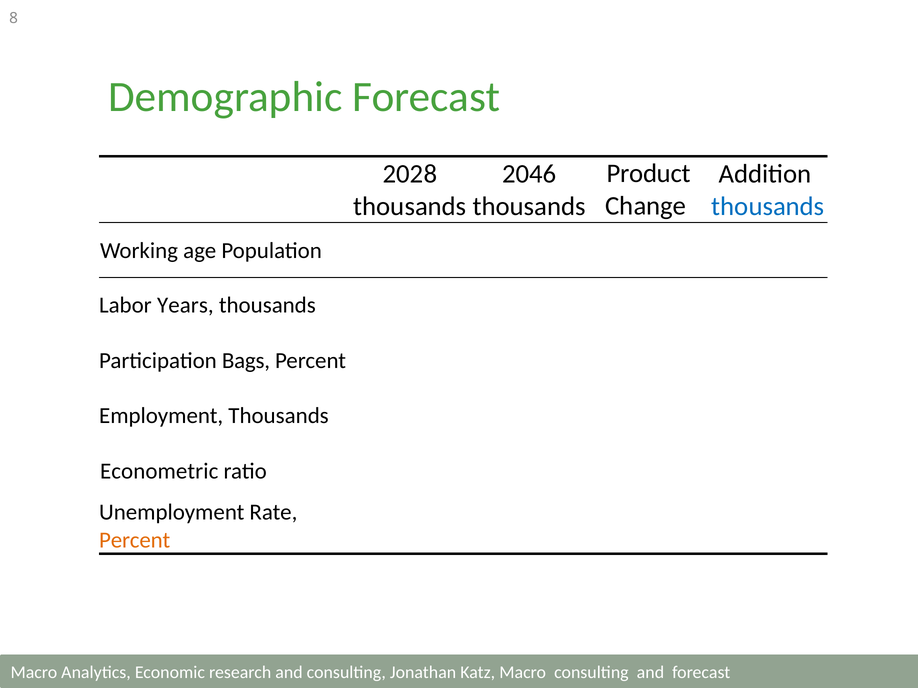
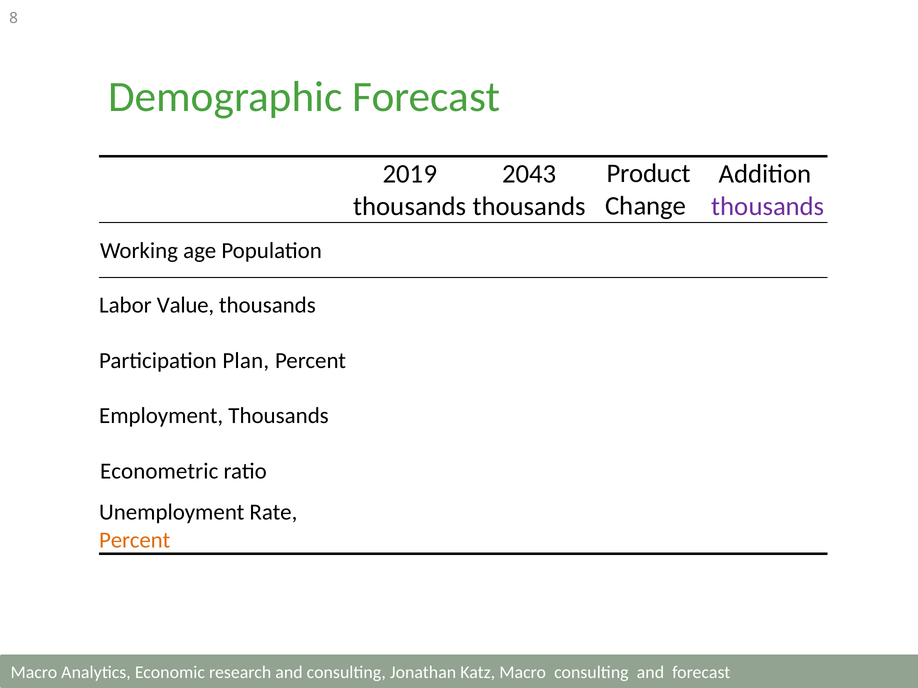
2028: 2028 -> 2019
2046: 2046 -> 2043
thousands at (768, 207) colour: blue -> purple
Years: Years -> Value
Bags: Bags -> Plan
